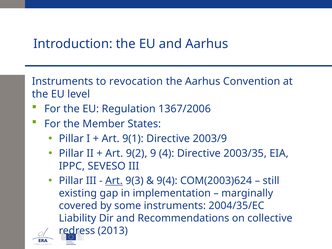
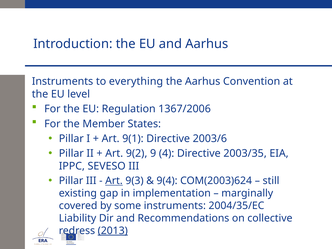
revocation: revocation -> everything
2003/9: 2003/9 -> 2003/6
2013 underline: none -> present
